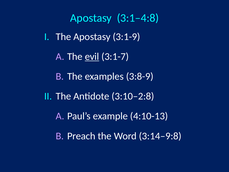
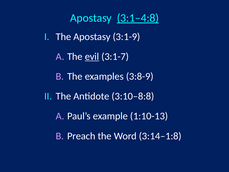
3:1‒4:8 underline: none -> present
3:10‒2:8: 3:10‒2:8 -> 3:10‒8:8
4:10-13: 4:10-13 -> 1:10-13
3:14‒9:8: 3:14‒9:8 -> 3:14‒1:8
